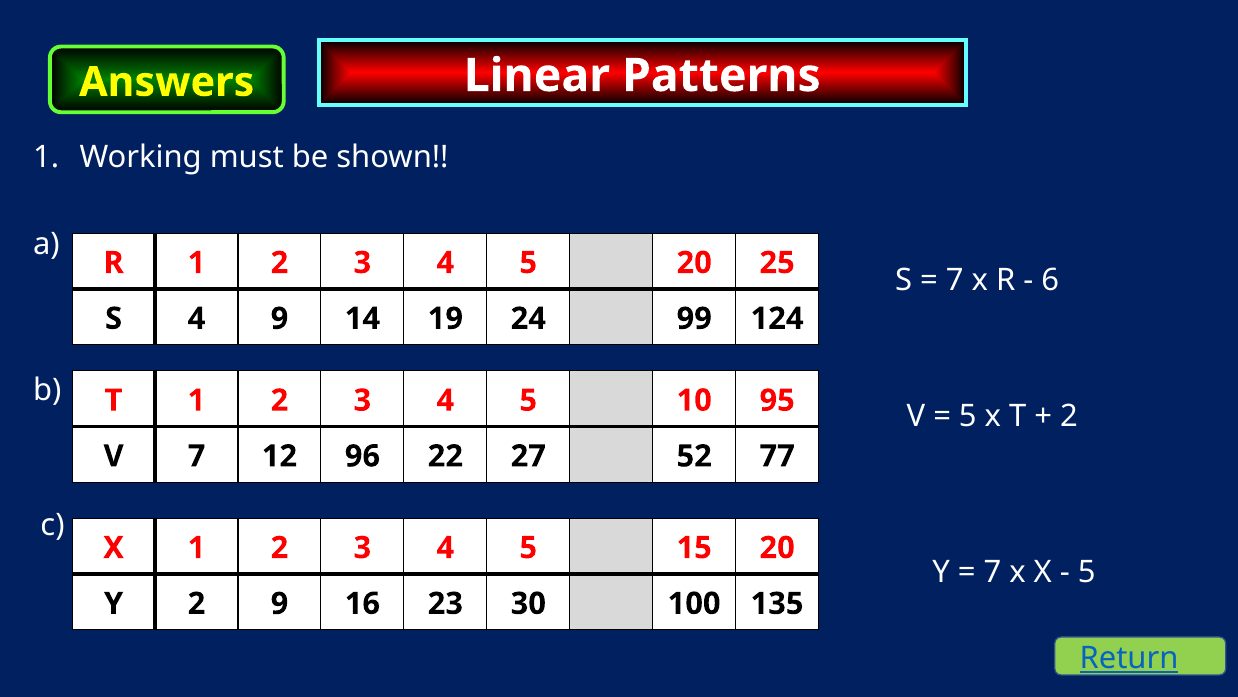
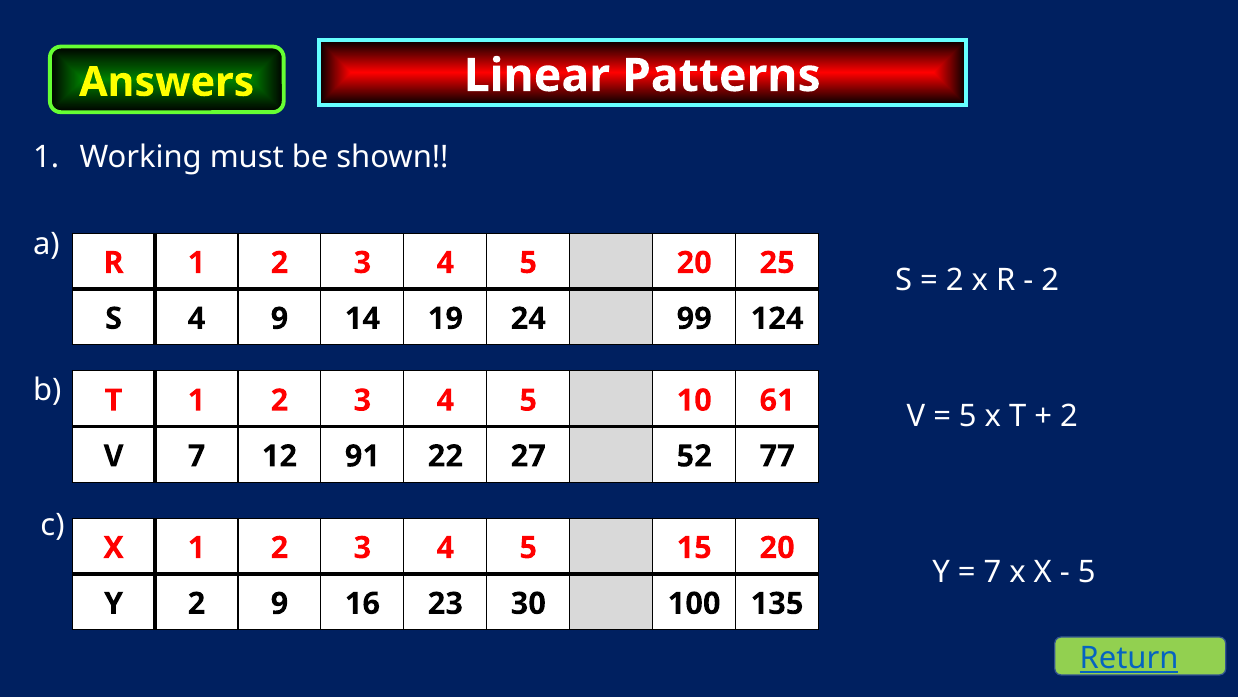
7 at (955, 280): 7 -> 2
6 at (1050, 280): 6 -> 2
95: 95 -> 61
96: 96 -> 91
